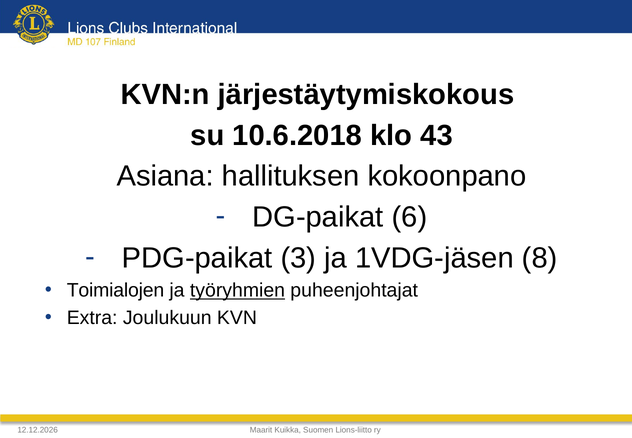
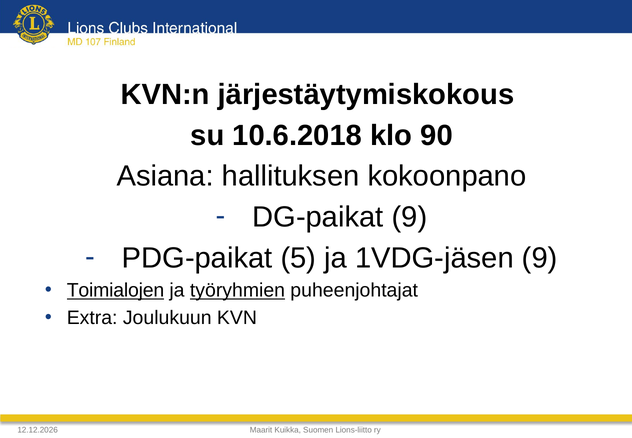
43: 43 -> 90
DG-paikat 6: 6 -> 9
3: 3 -> 5
1VDG-jäsen 8: 8 -> 9
Toimialojen underline: none -> present
